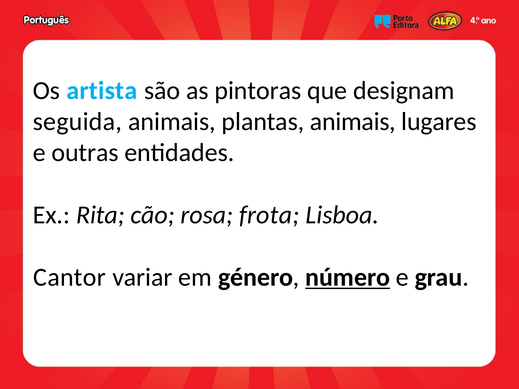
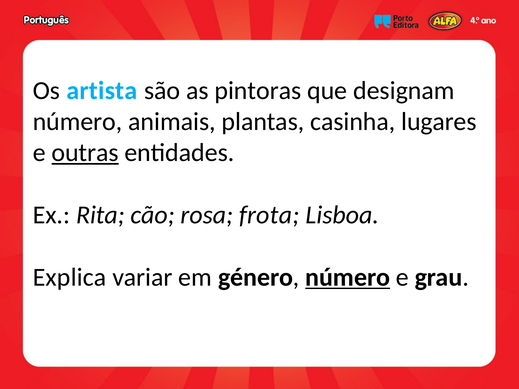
seguida at (77, 122): seguida -> número
plantas animais: animais -> casinha
outras underline: none -> present
Cantor: Cantor -> Explica
